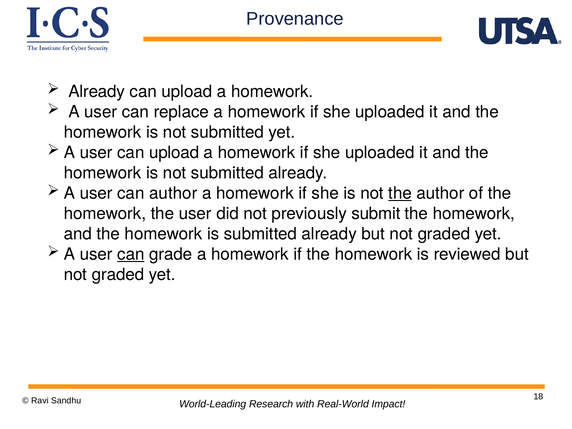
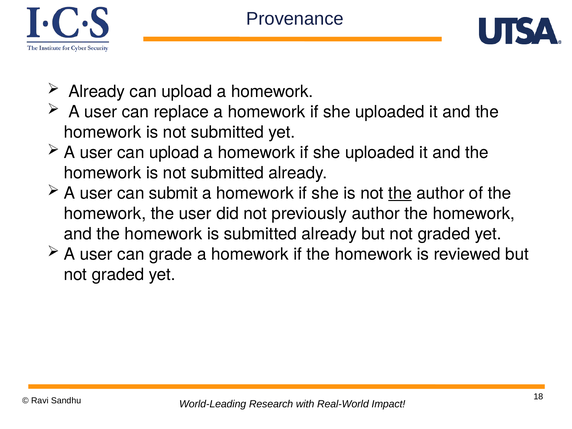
can author: author -> submit
previously submit: submit -> author
can at (131, 254) underline: present -> none
